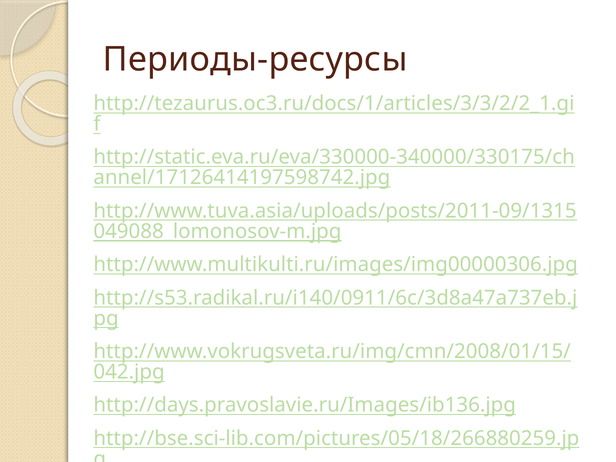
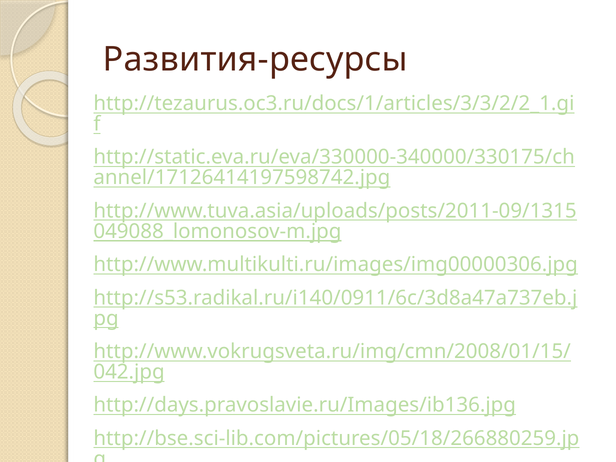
Периоды-ресурсы: Периоды-ресурсы -> Развития-ресурсы
